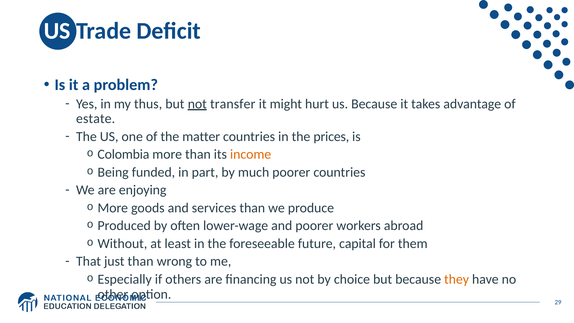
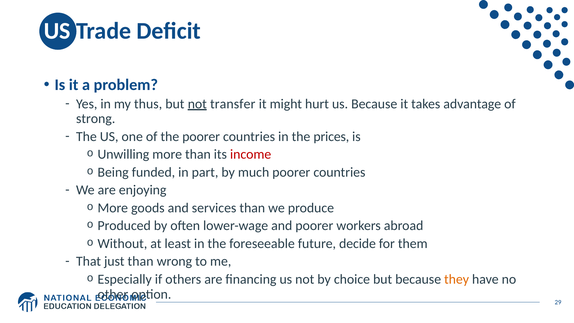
estate: estate -> strong
the matter: matter -> poorer
Colombia: Colombia -> Unwilling
income colour: orange -> red
capital: capital -> decide
